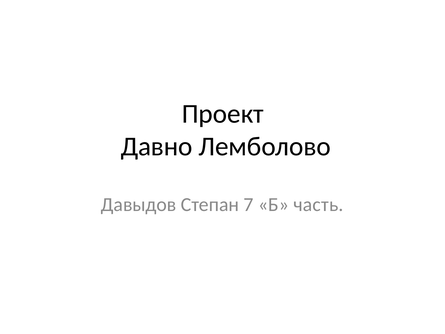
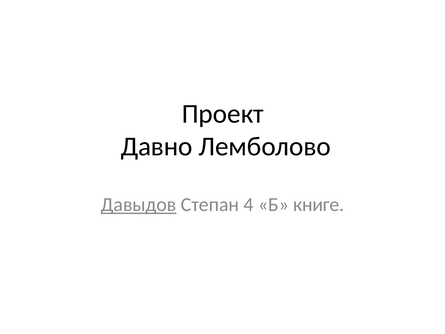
Давыдов underline: none -> present
7: 7 -> 4
часть: часть -> книге
